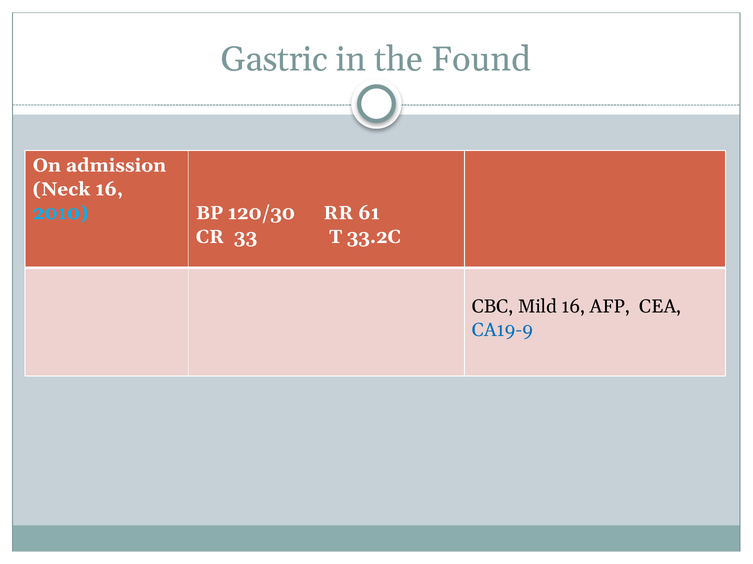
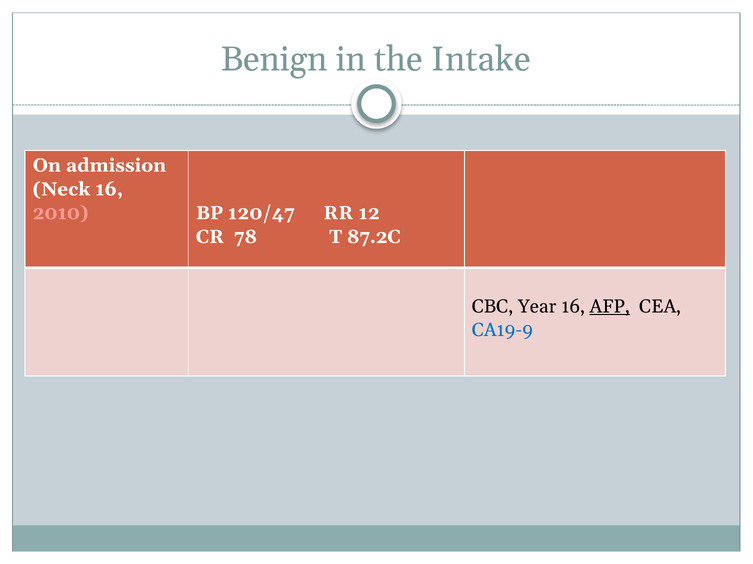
Gastric: Gastric -> Benign
Found: Found -> Intake
2010 colour: light blue -> pink
120/30: 120/30 -> 120/47
61: 61 -> 12
33: 33 -> 78
33.2C: 33.2C -> 87.2C
Mild: Mild -> Year
AFP underline: none -> present
